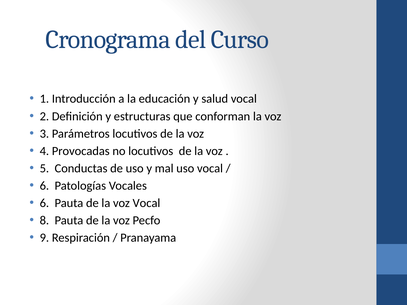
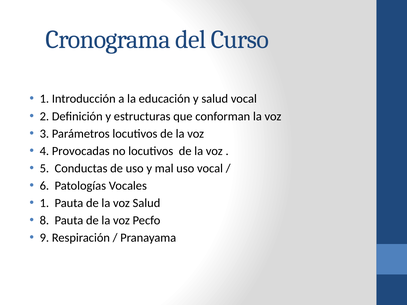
6 at (44, 203): 6 -> 1
voz Vocal: Vocal -> Salud
